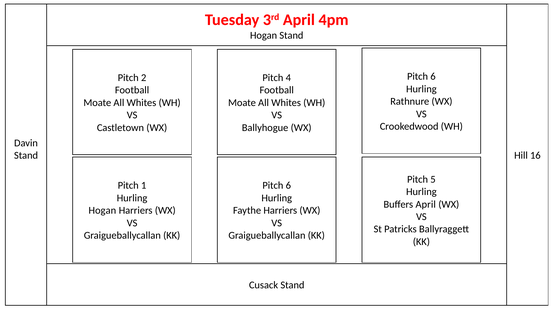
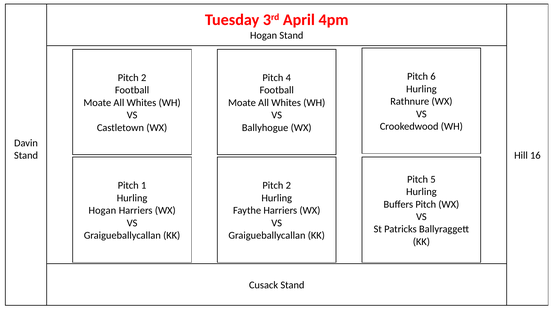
6 at (288, 185): 6 -> 2
Buffers April: April -> Pitch
